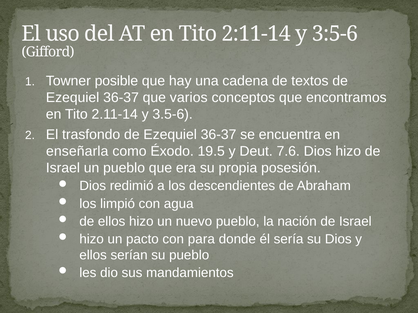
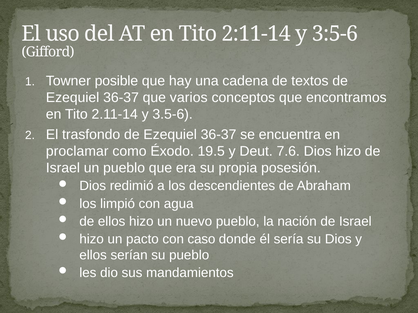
enseñarla: enseñarla -> proclamar
para: para -> caso
